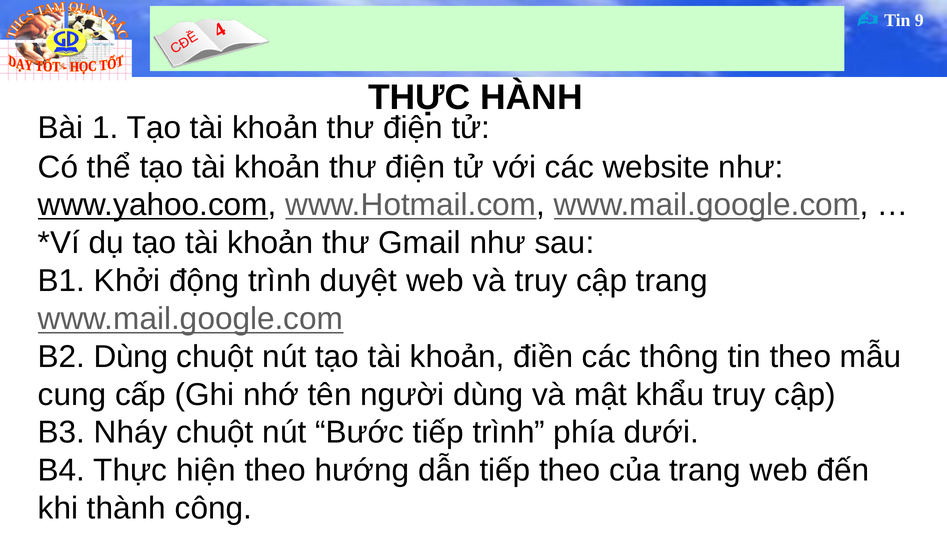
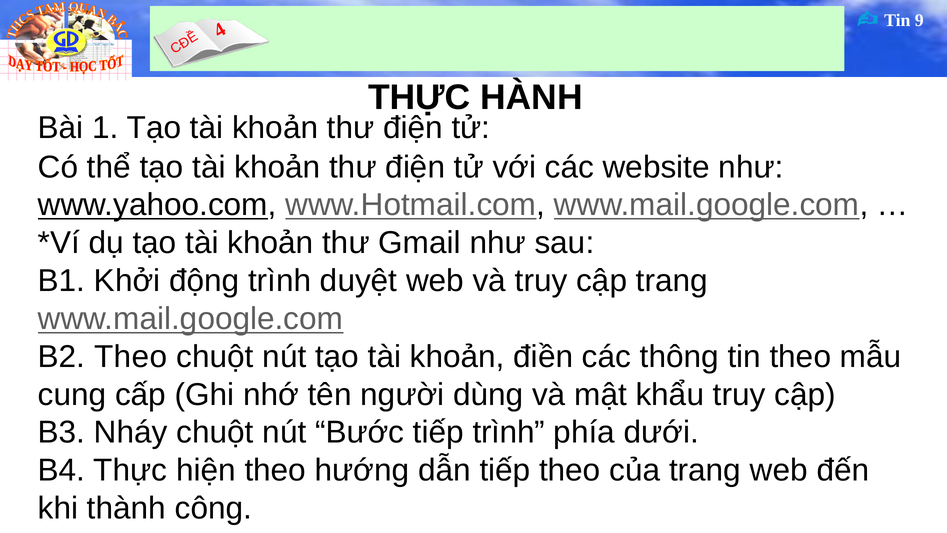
B2 Dùng: Dùng -> Theo
